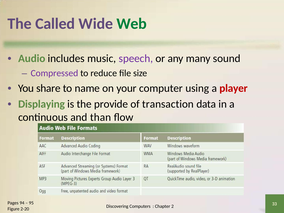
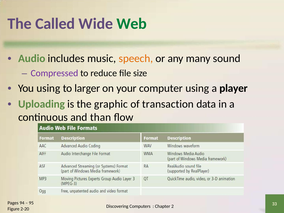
speech colour: purple -> orange
You share: share -> using
name: name -> larger
player colour: red -> black
Displaying: Displaying -> Uploading
provide: provide -> graphic
